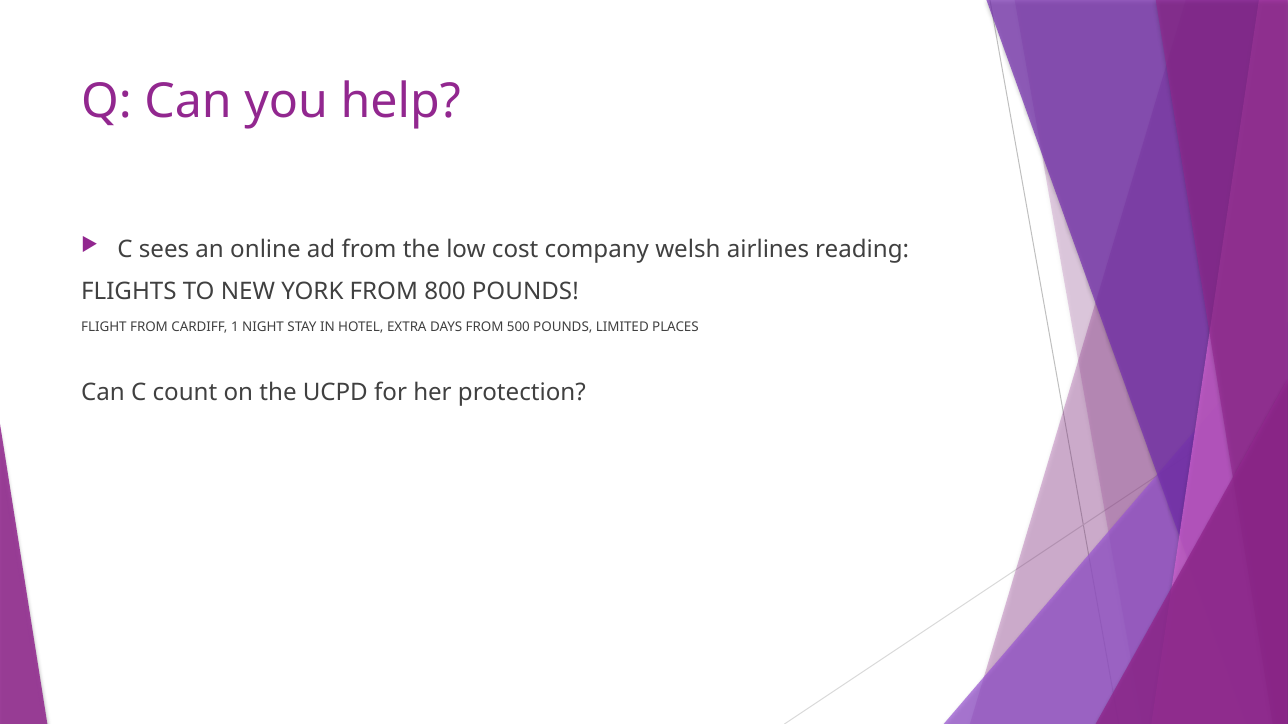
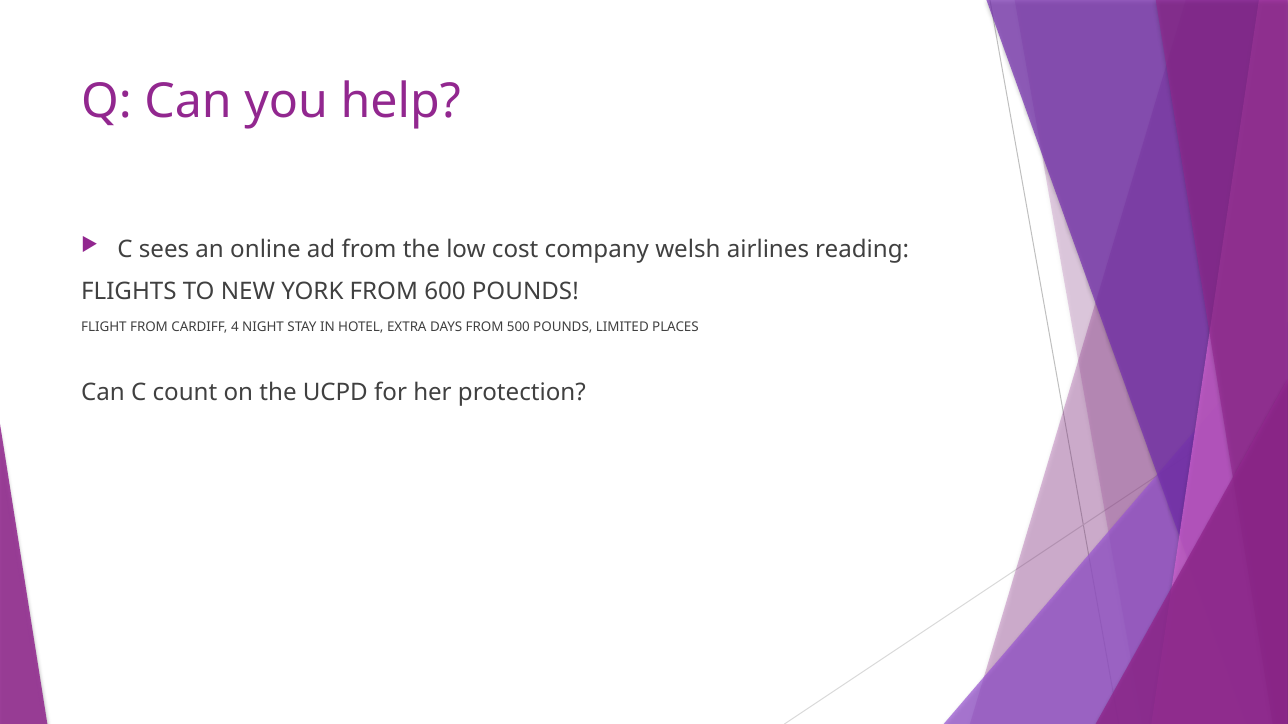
800: 800 -> 600
1: 1 -> 4
